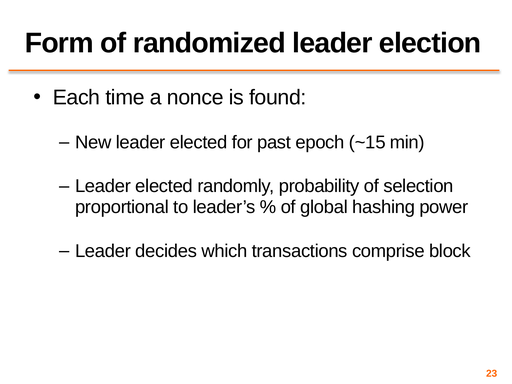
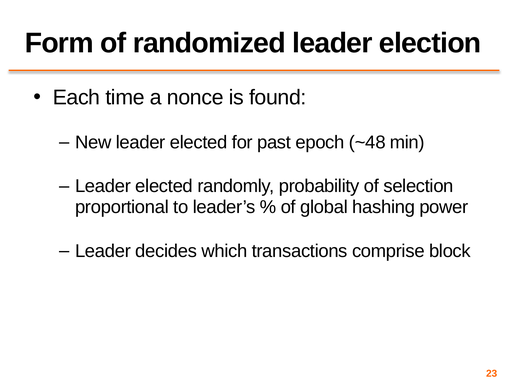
~15: ~15 -> ~48
